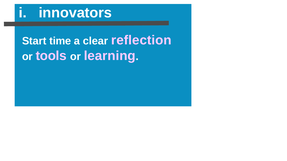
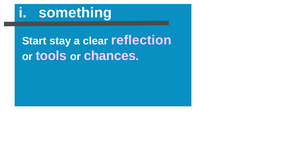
innovators: innovators -> something
time: time -> stay
learning: learning -> chances
